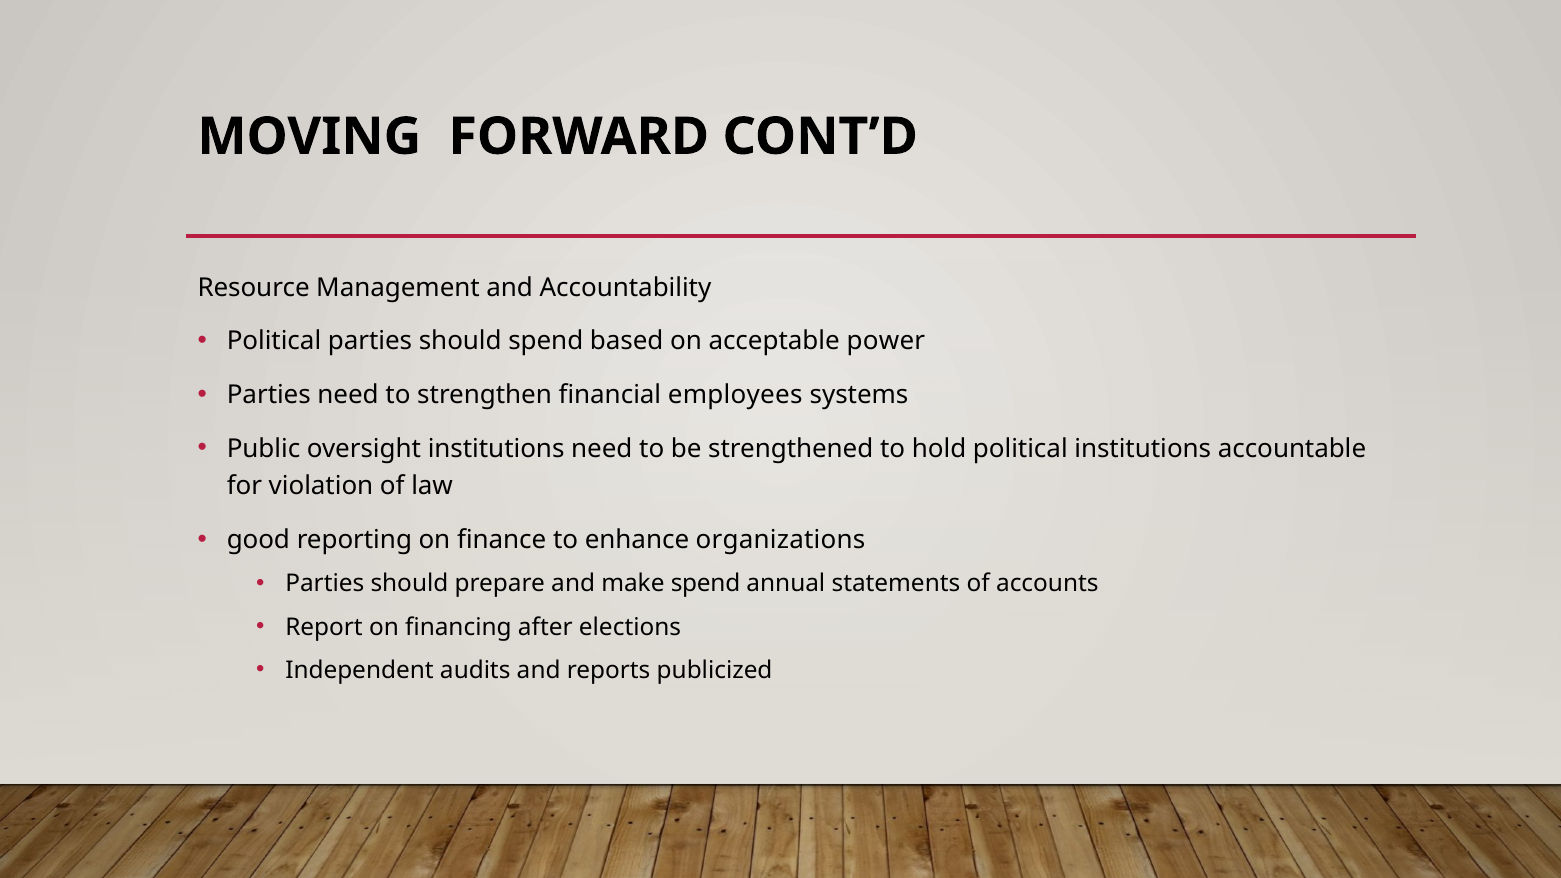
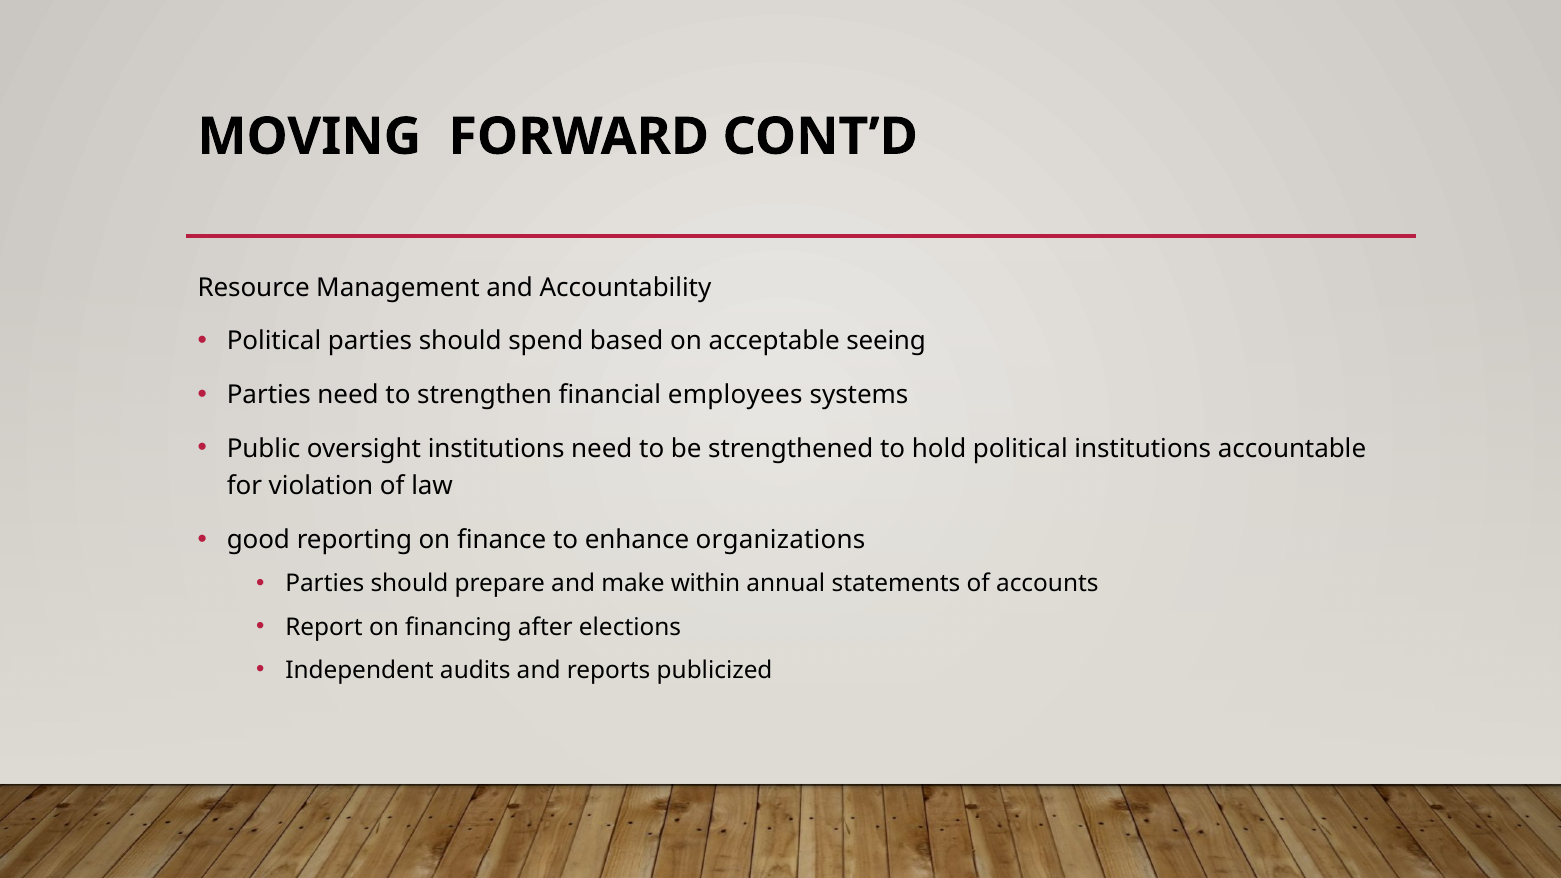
power: power -> seeing
make spend: spend -> within
